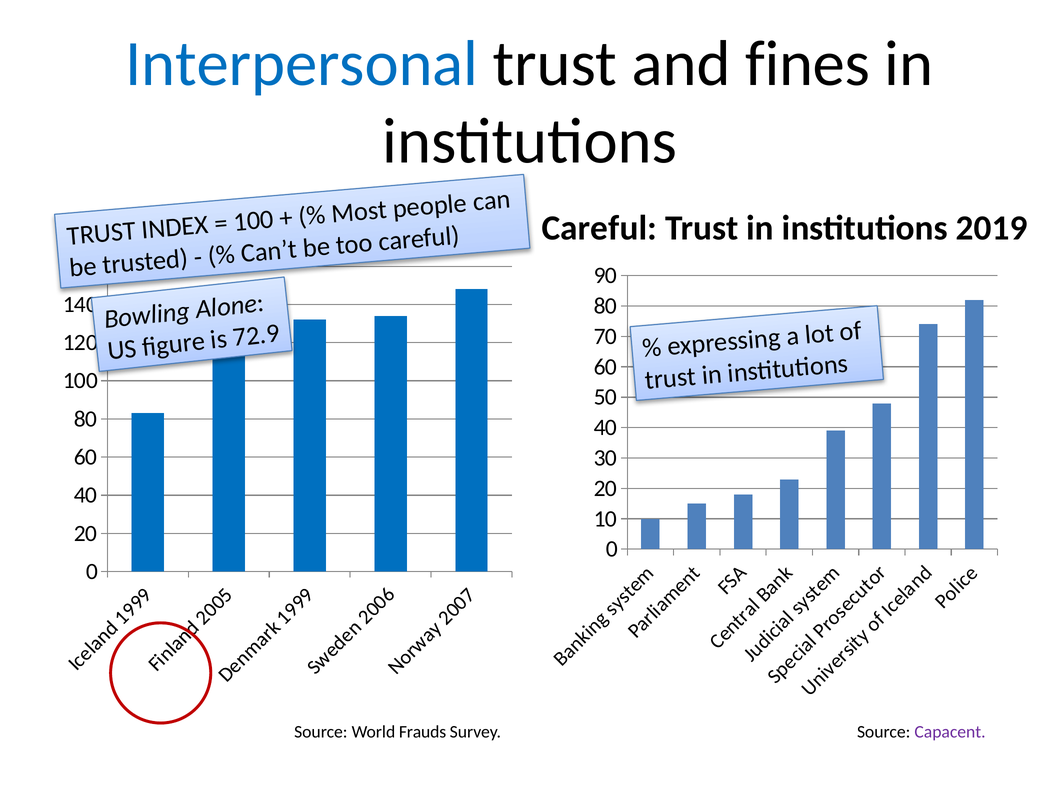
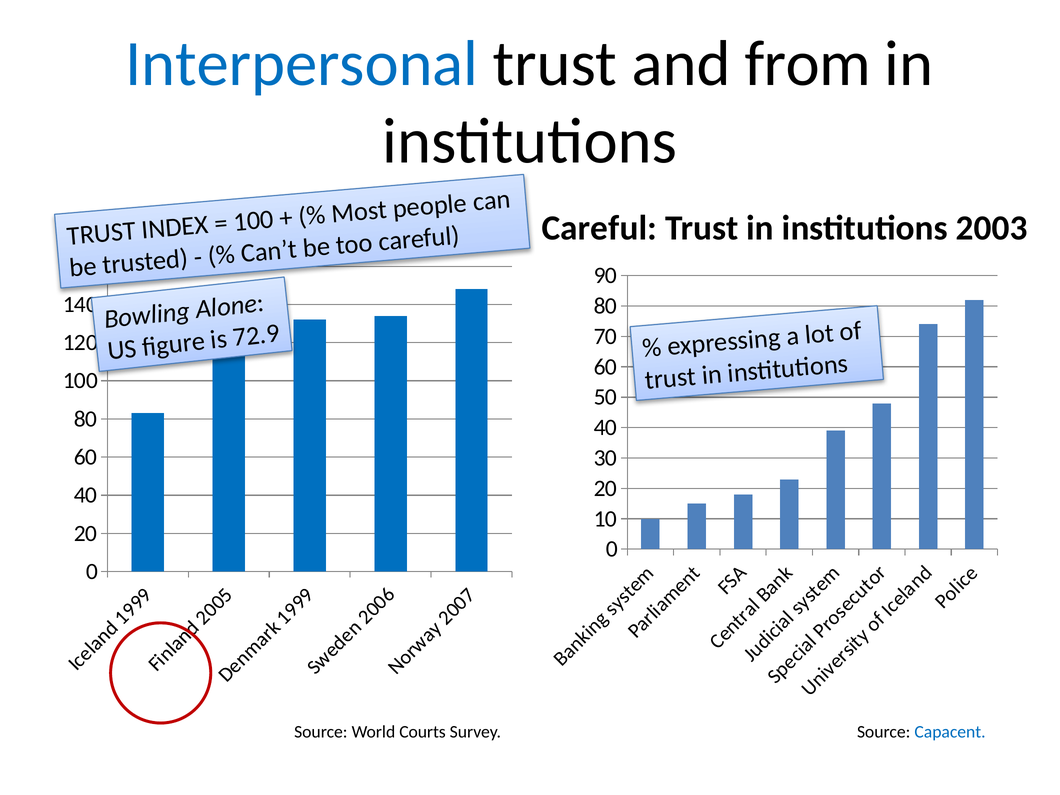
fines: fines -> from
2019: 2019 -> 2003
Frauds: Frauds -> Courts
Capacent colour: purple -> blue
